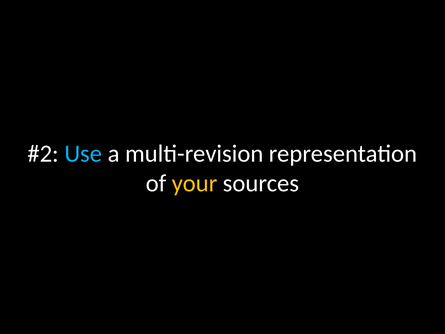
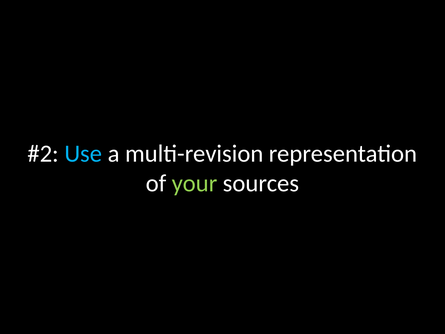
your colour: yellow -> light green
